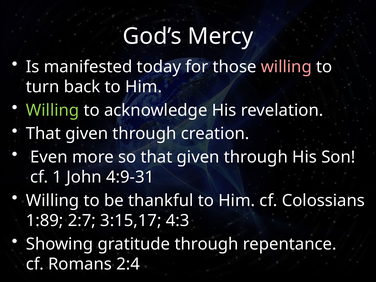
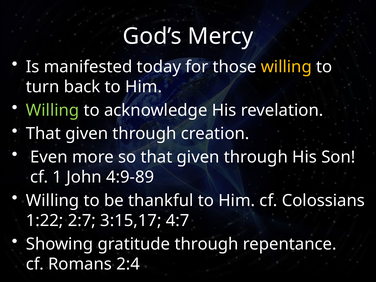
willing at (286, 67) colour: pink -> yellow
4:9-31: 4:9-31 -> 4:9-89
1:89: 1:89 -> 1:22
4:3: 4:3 -> 4:7
